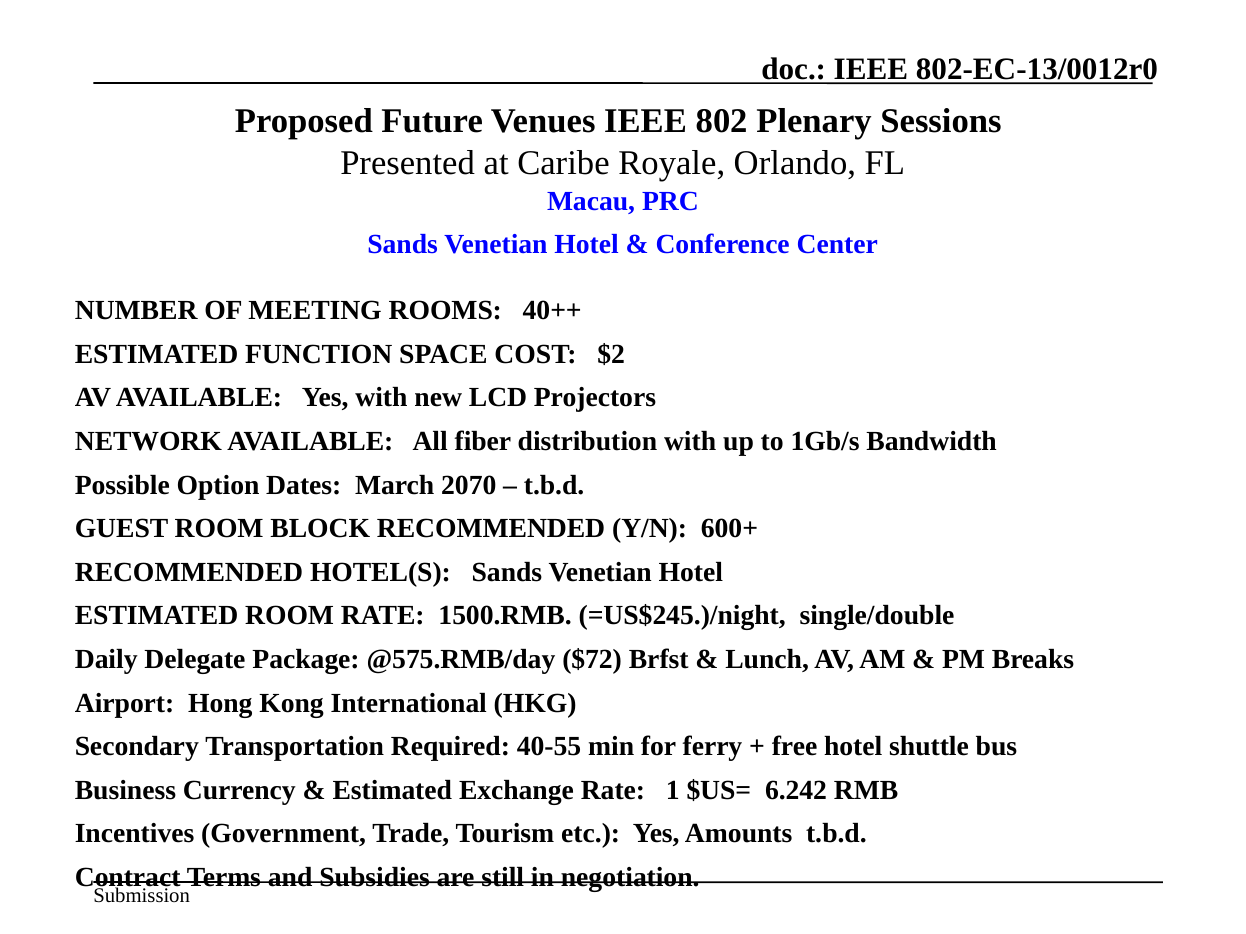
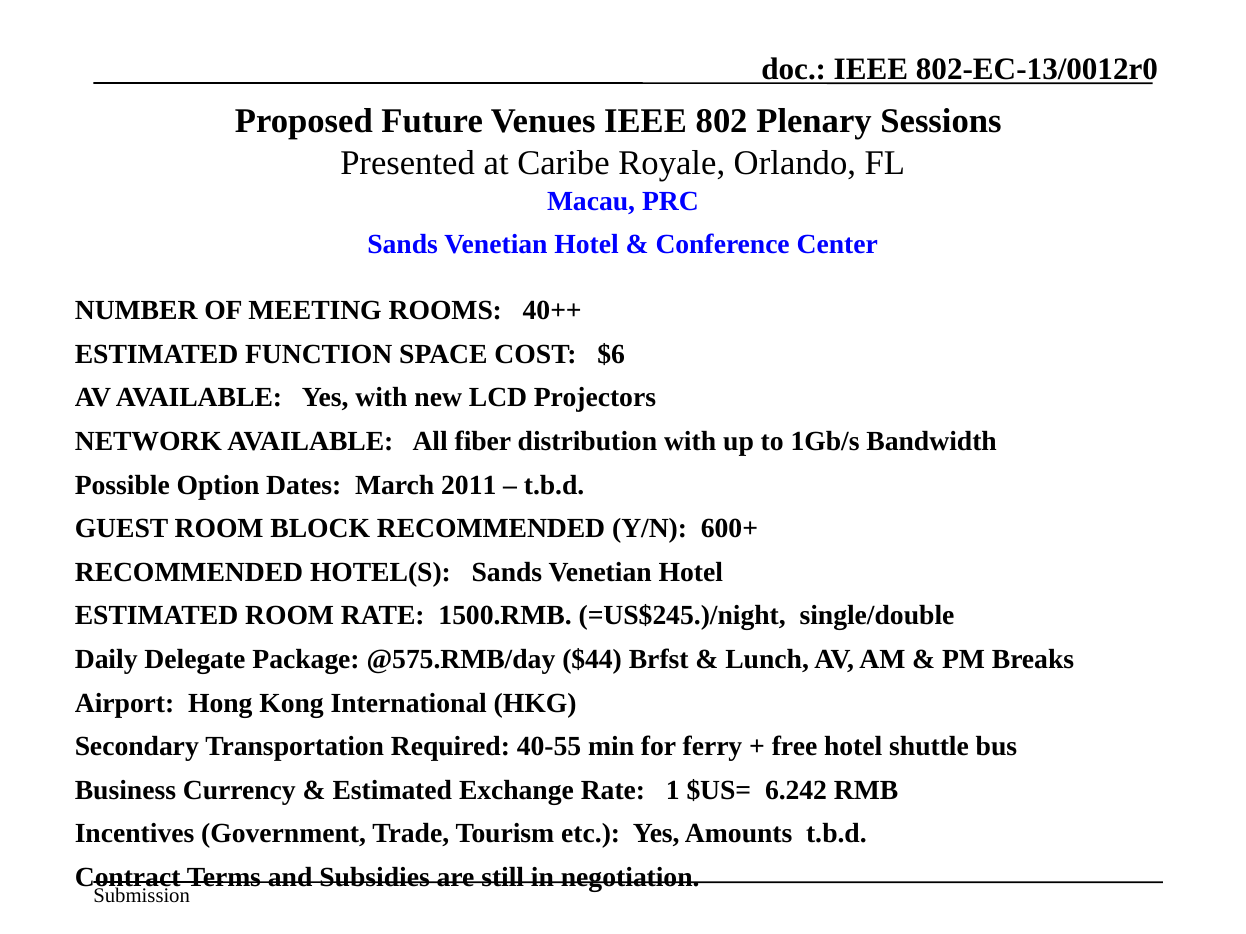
$2: $2 -> $6
2070: 2070 -> 2011
$72: $72 -> $44
